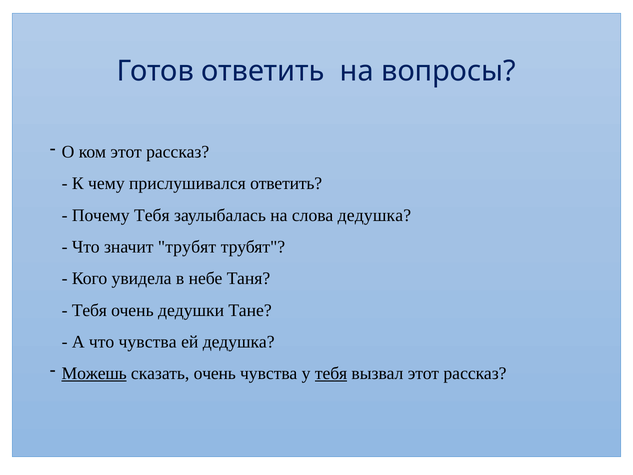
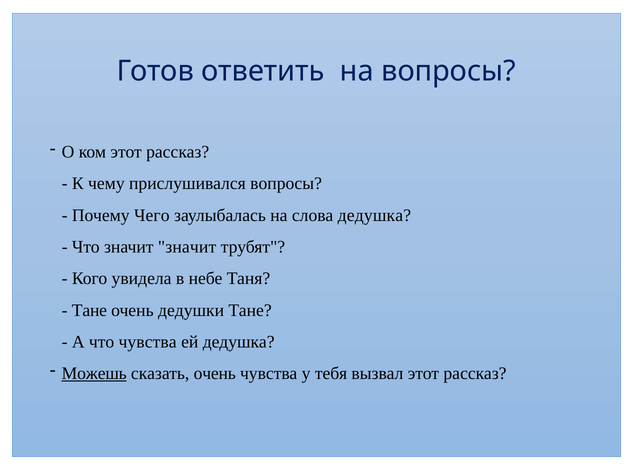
прислушивался ответить: ответить -> вопросы
Почему Тебя: Тебя -> Чего
значит трубят: трубят -> значит
Тебя at (89, 310): Тебя -> Тане
тебя at (331, 373) underline: present -> none
